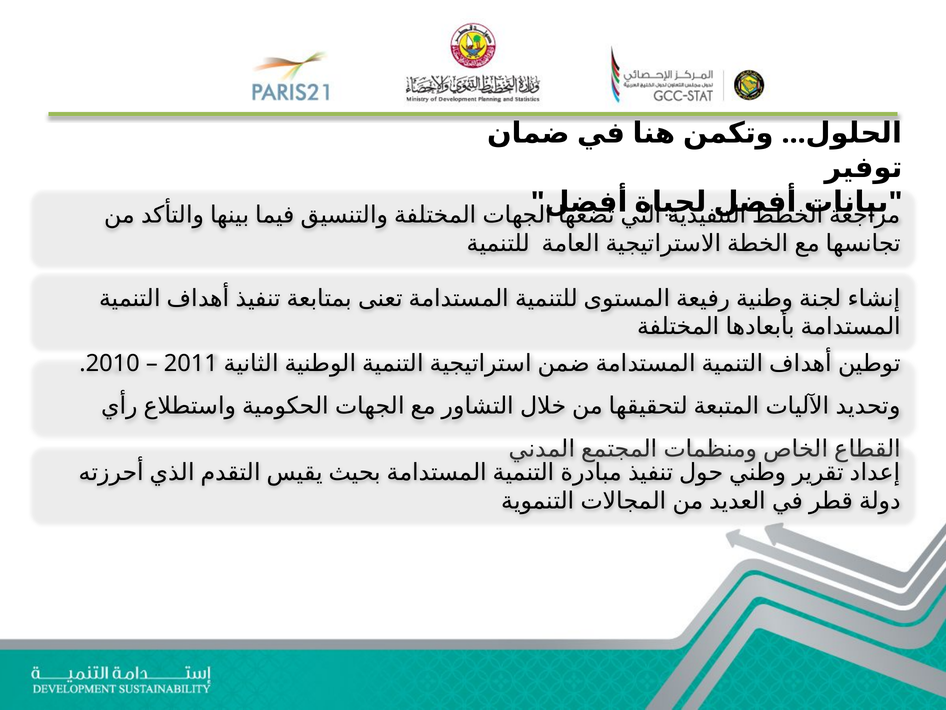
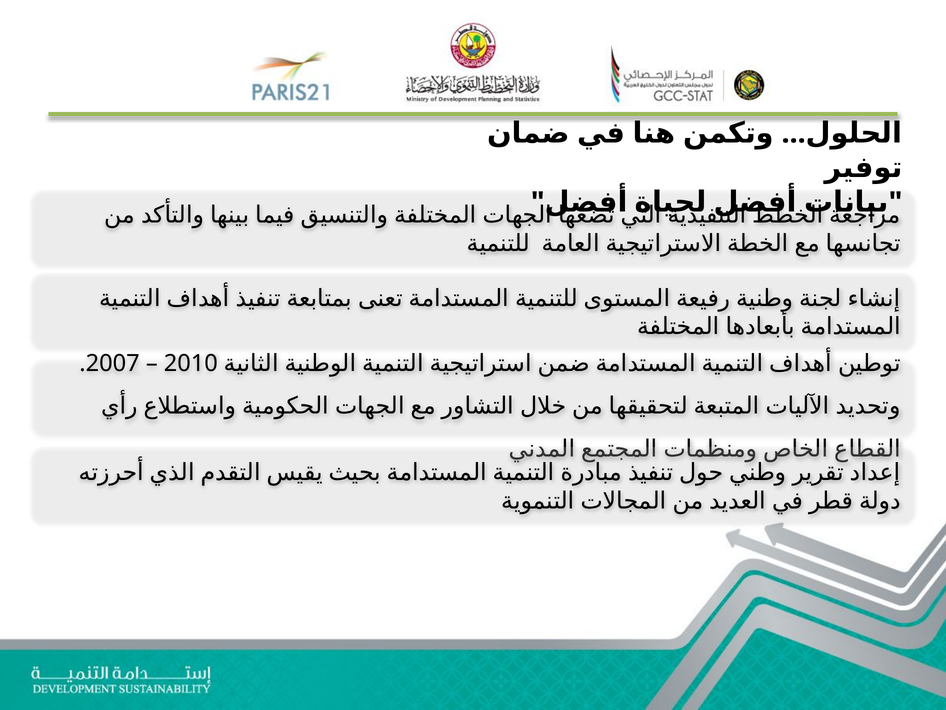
2010: 2010 -> 2007
2011: 2011 -> 2010
